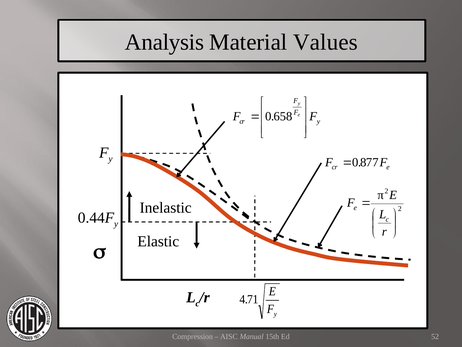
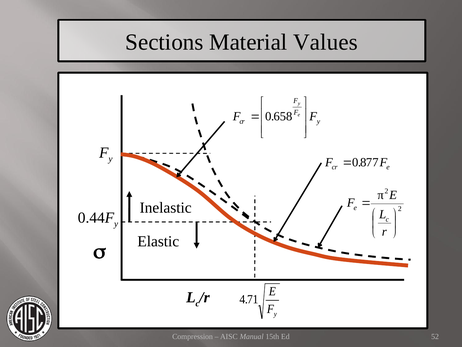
Analysis: Analysis -> Sections
